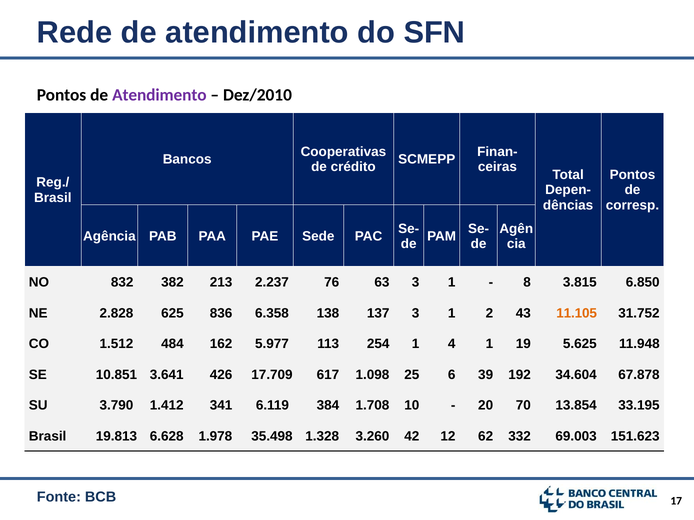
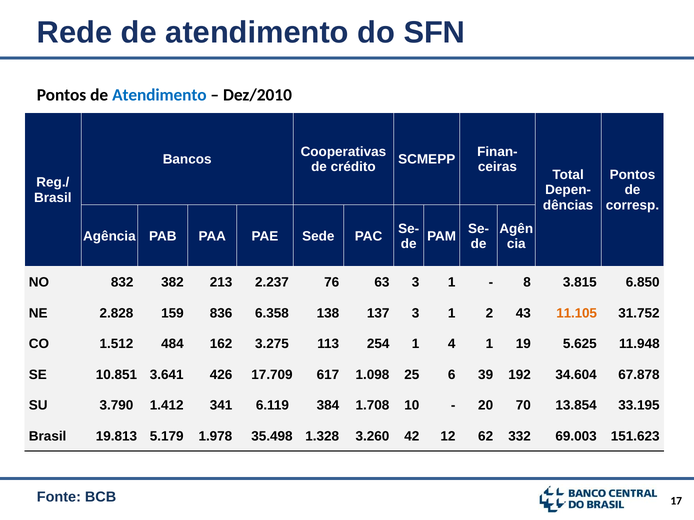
Atendimento at (159, 95) colour: purple -> blue
625: 625 -> 159
5.977: 5.977 -> 3.275
6.628: 6.628 -> 5.179
